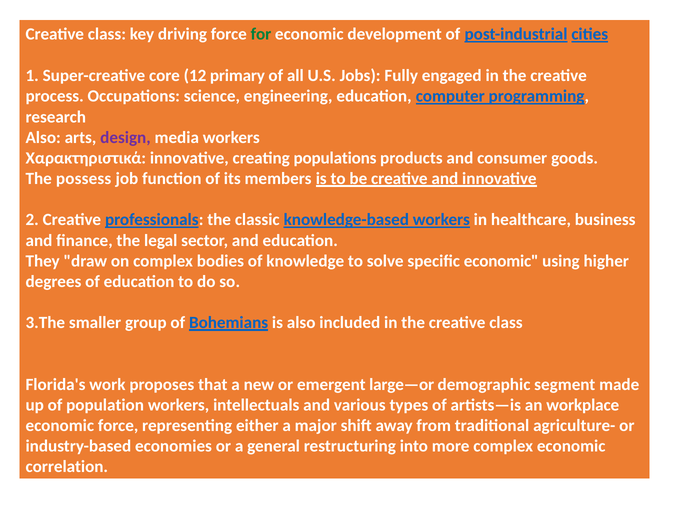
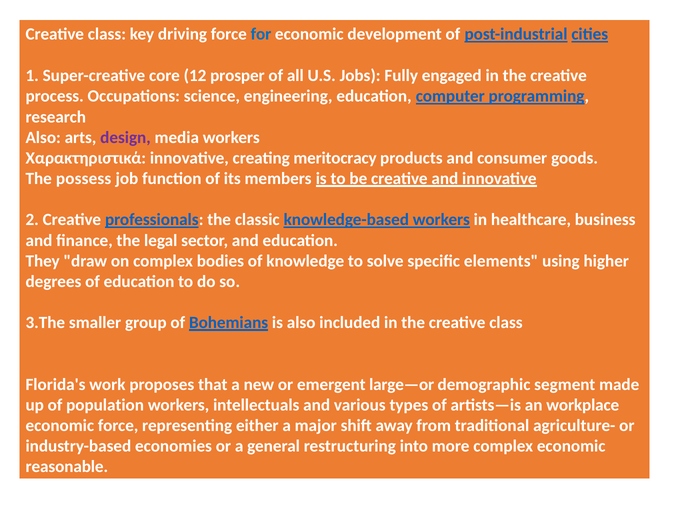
for colour: green -> blue
primary: primary -> prosper
populations: populations -> meritocracy
specific economic: economic -> elements
correlation: correlation -> reasonable
